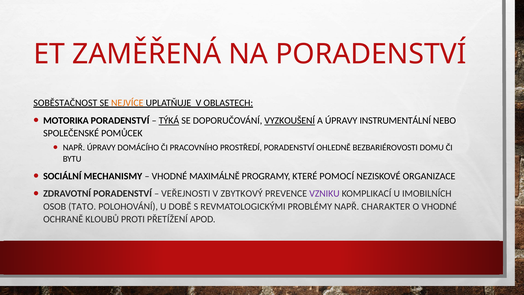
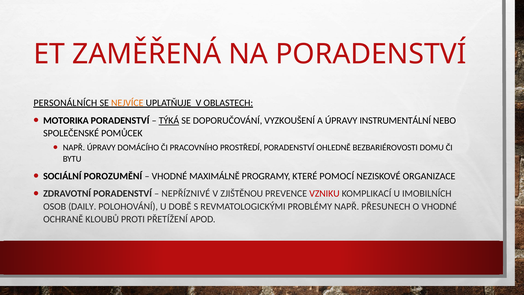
SOBĚSTAČNOST: SOBĚSTAČNOST -> PERSONÁLNÍCH
VYZKOUŠENÍ underline: present -> none
MECHANISMY: MECHANISMY -> POROZUMĚNÍ
VEŘEJNOSTI: VEŘEJNOSTI -> NEPŘÍZNIVÉ
ZBYTKOVÝ: ZBYTKOVÝ -> ZJIŠTĚNOU
VZNIKU colour: purple -> red
TATO: TATO -> DAILY
CHARAKTER: CHARAKTER -> PŘESUNECH
